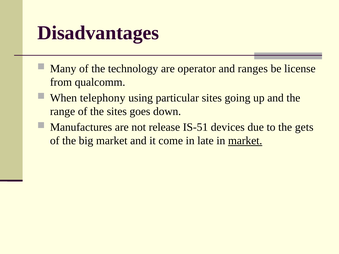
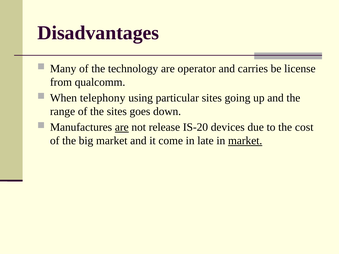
ranges: ranges -> carries
are at (122, 127) underline: none -> present
IS-51: IS-51 -> IS-20
gets: gets -> cost
